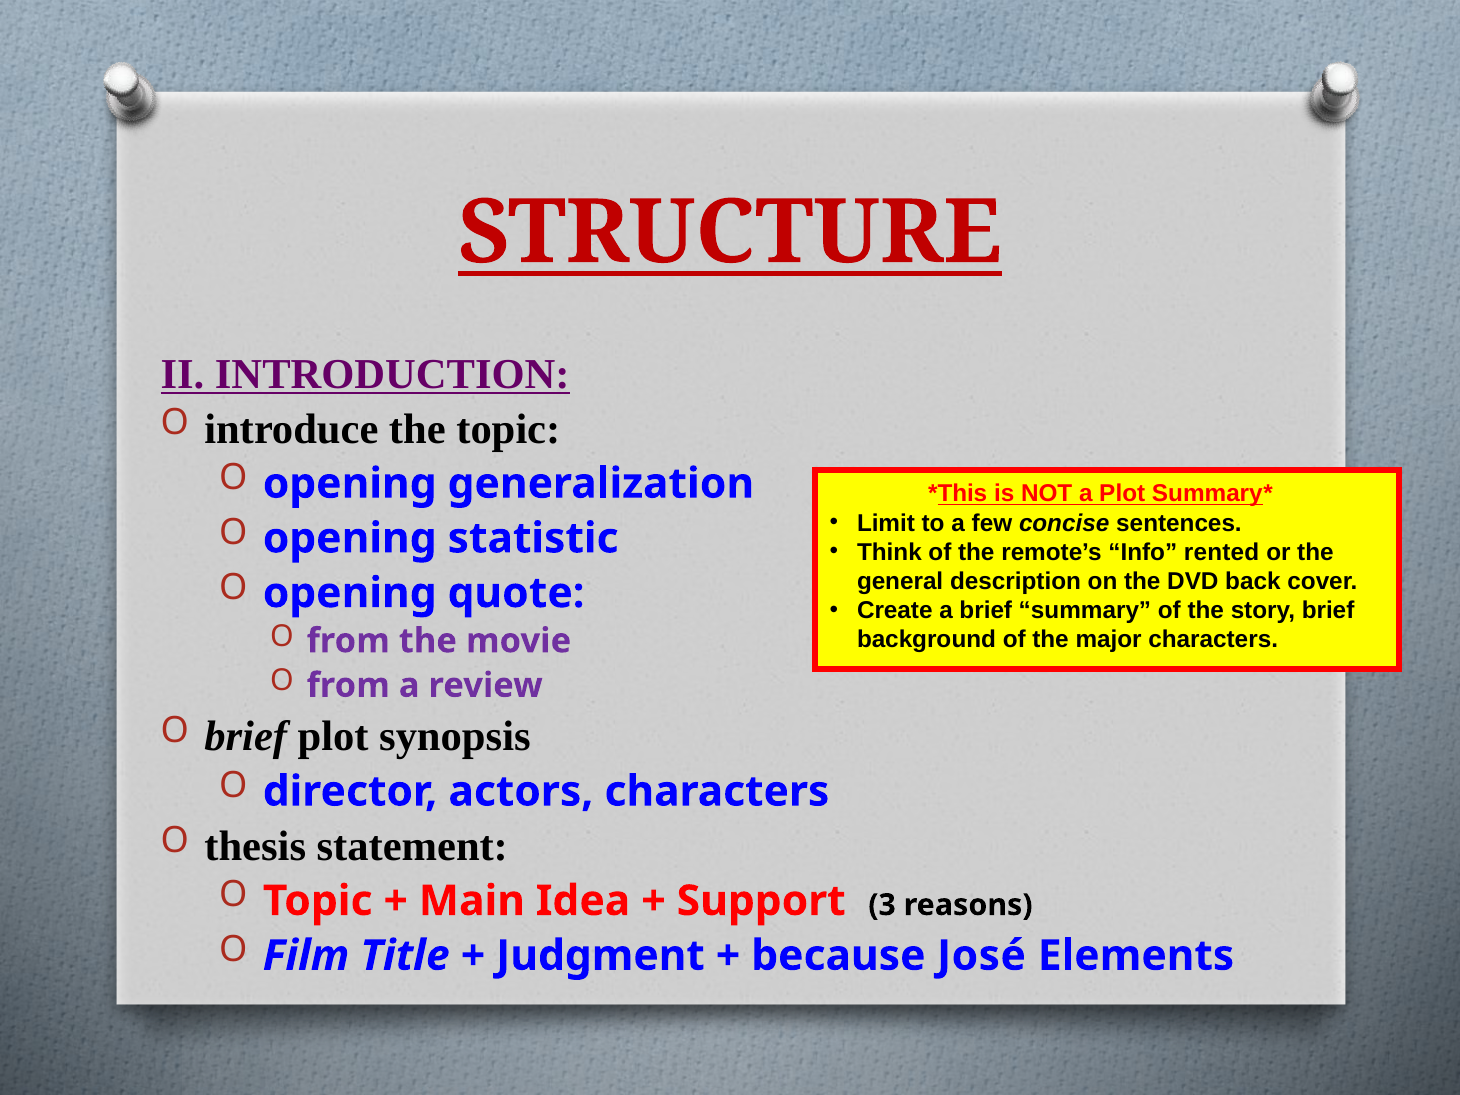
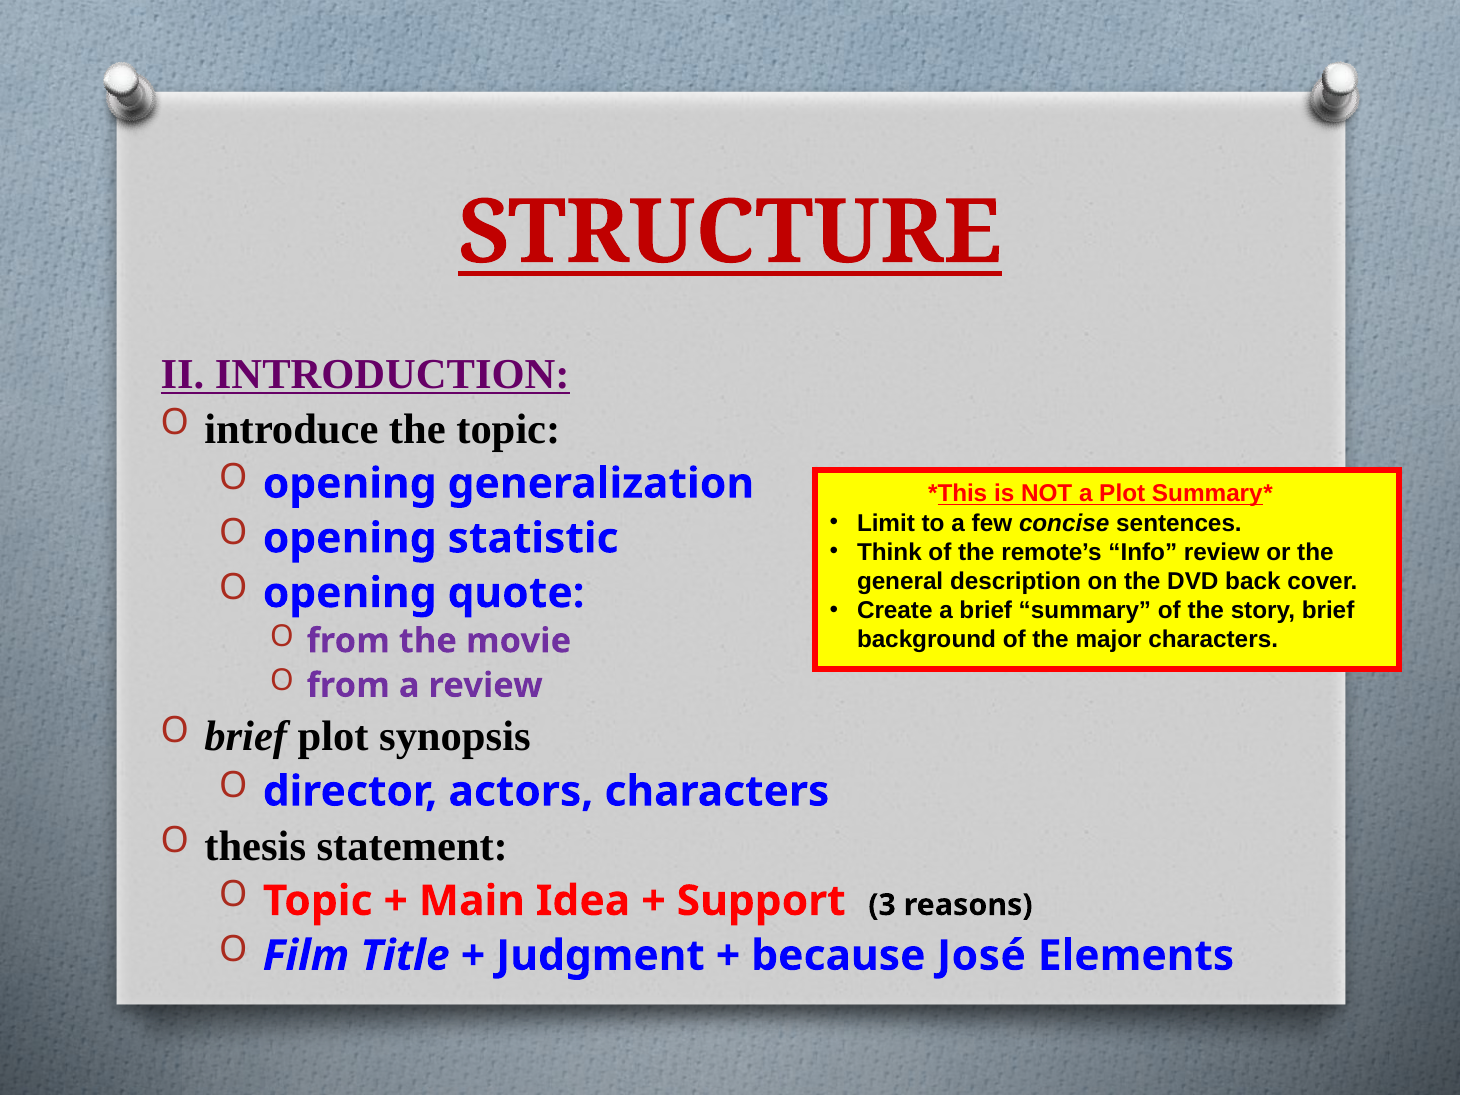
Info rented: rented -> review
